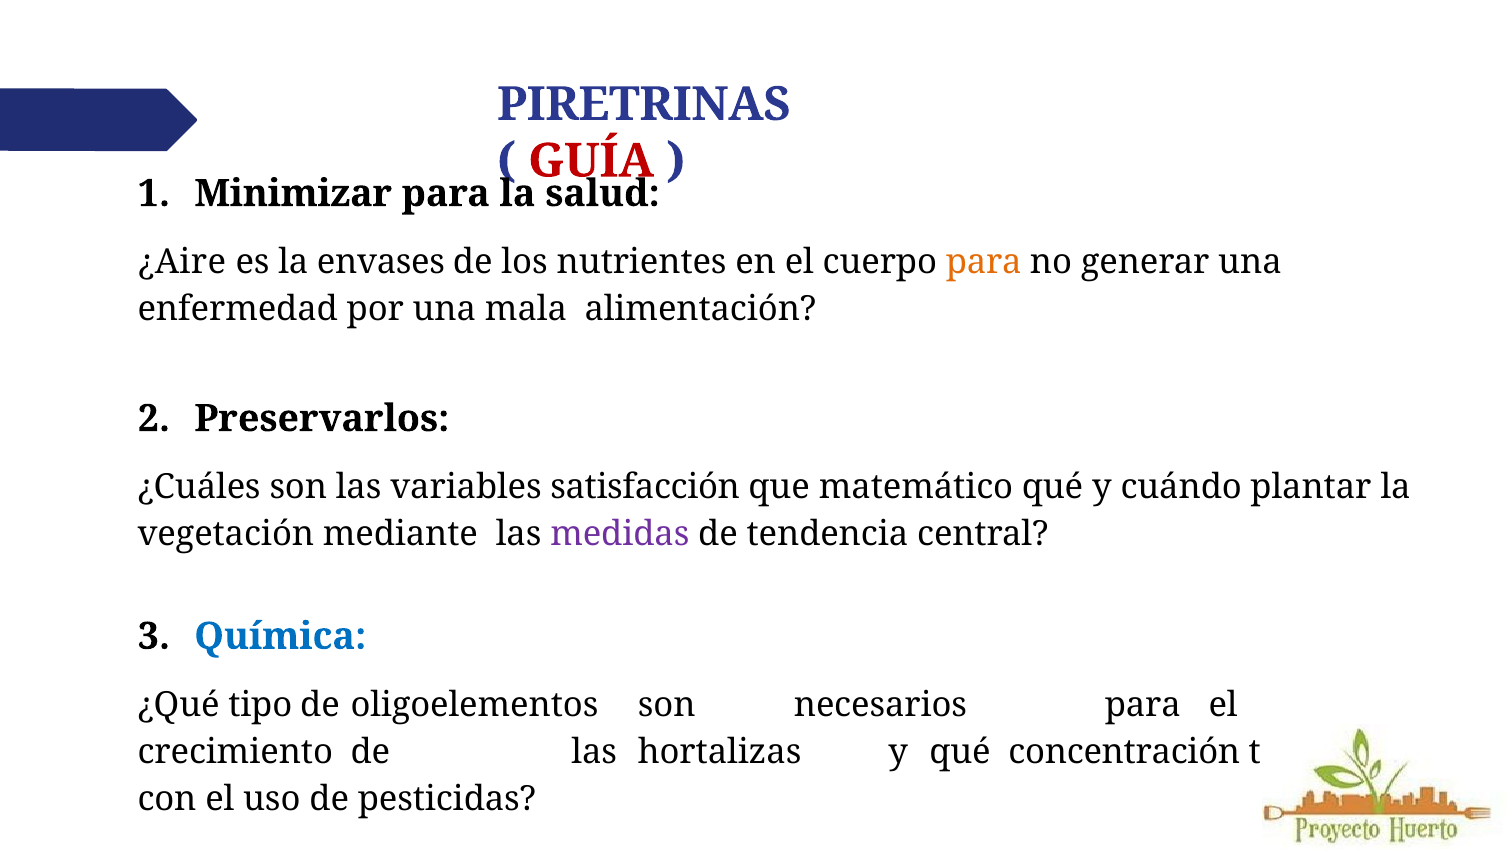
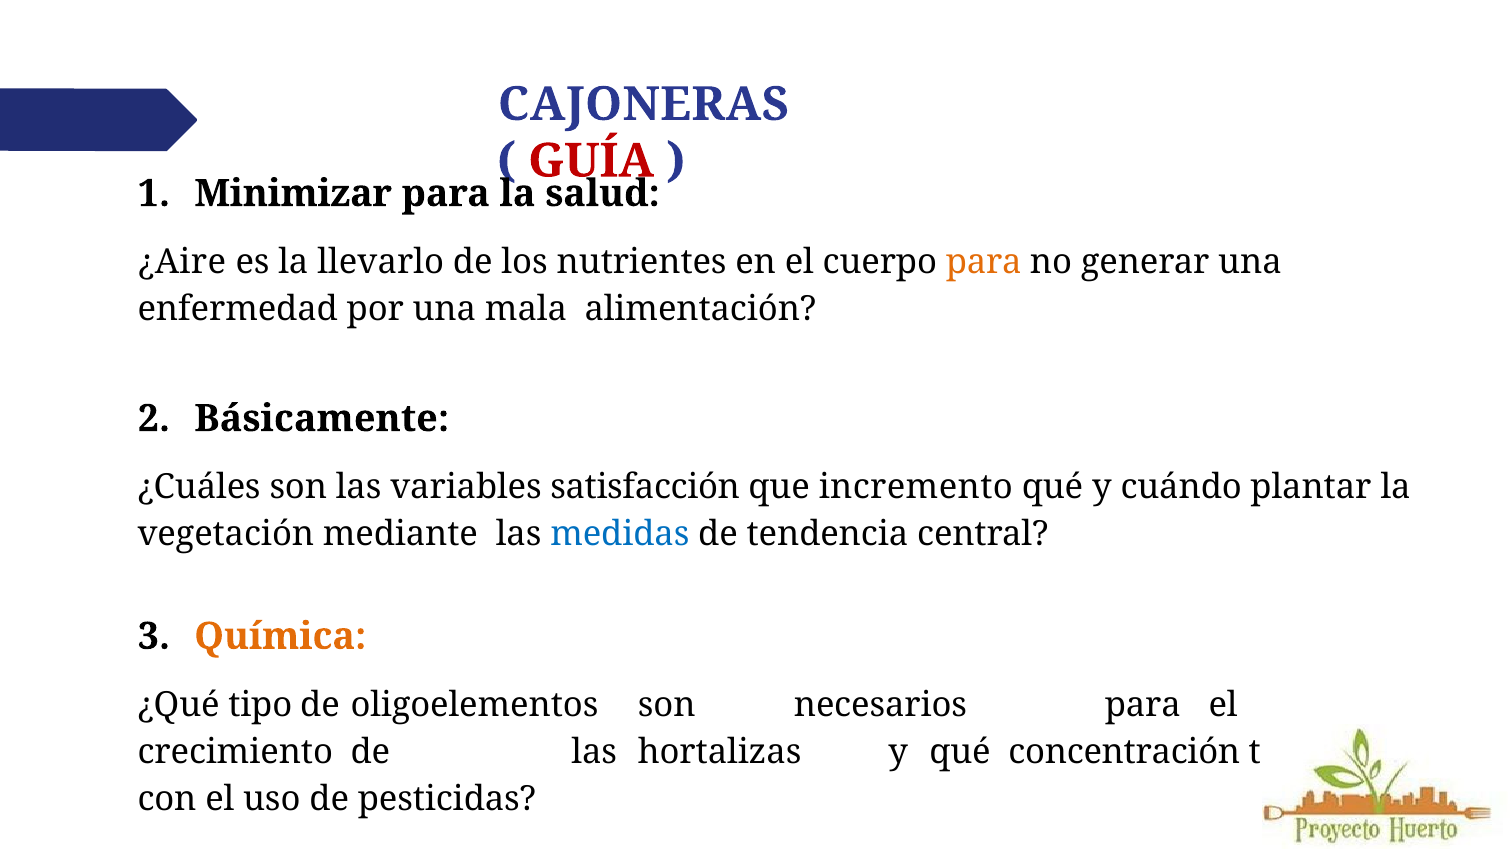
PIRETRINAS: PIRETRINAS -> CAJONERAS
envases: envases -> llevarlo
Preservarlos: Preservarlos -> Básicamente
matemático: matemático -> incremento
medidas colour: purple -> blue
Química colour: blue -> orange
